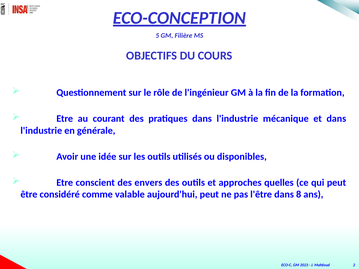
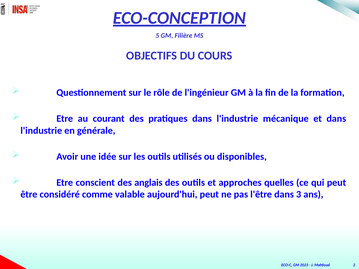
envers: envers -> anglais
8: 8 -> 3
